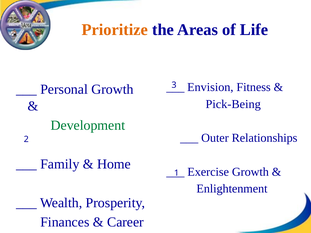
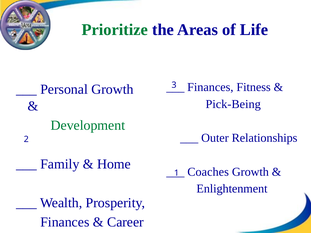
Prioritize colour: orange -> green
Envision at (210, 87): Envision -> Finances
Exercise: Exercise -> Coaches
